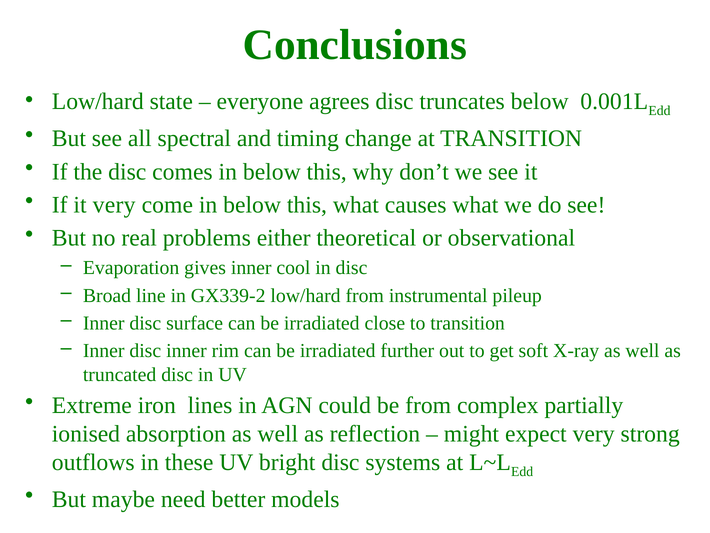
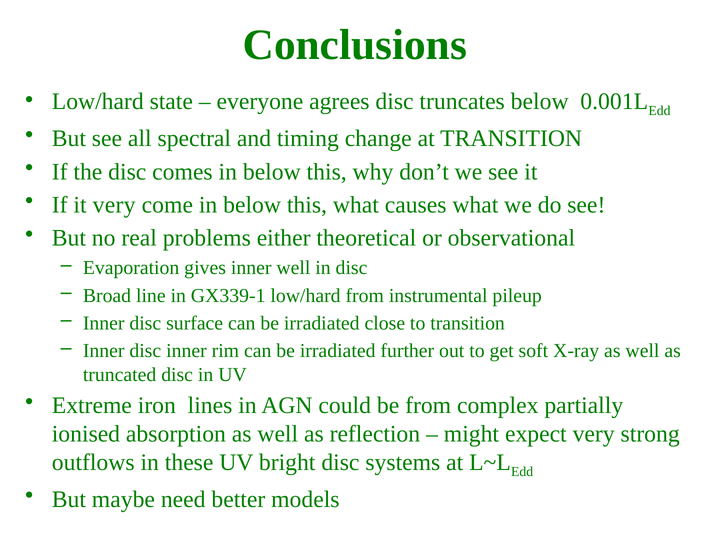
inner cool: cool -> well
GX339-2: GX339-2 -> GX339-1
